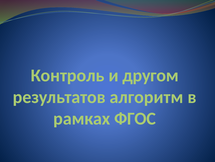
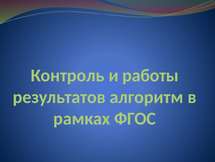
другом: другом -> работы
